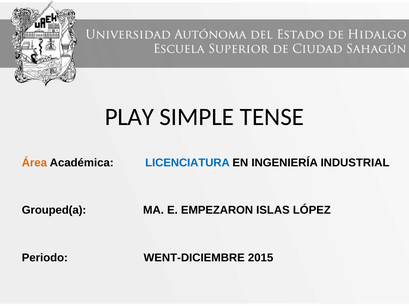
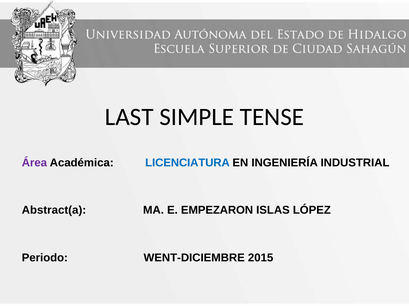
PLAY: PLAY -> LAST
Área colour: orange -> purple
Grouped(a: Grouped(a -> Abstract(a
